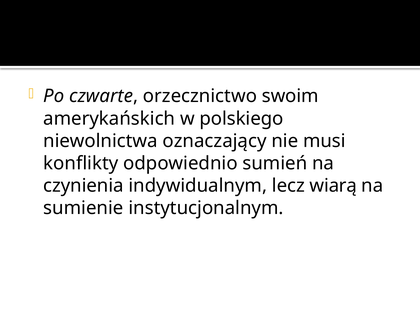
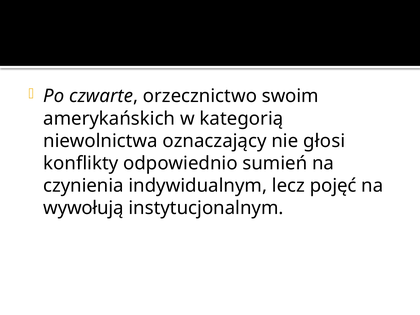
polskiego: polskiego -> kategorią
musi: musi -> głosi
wiarą: wiarą -> pojęć
sumienie: sumienie -> wywołują
